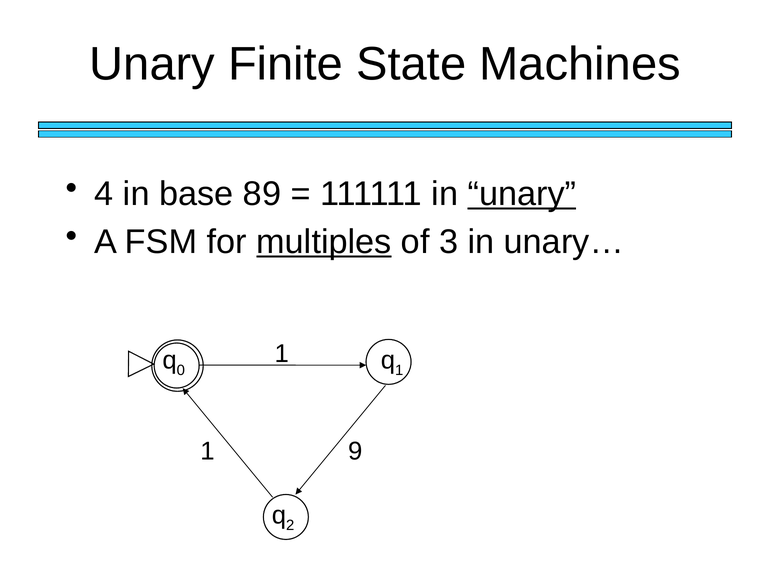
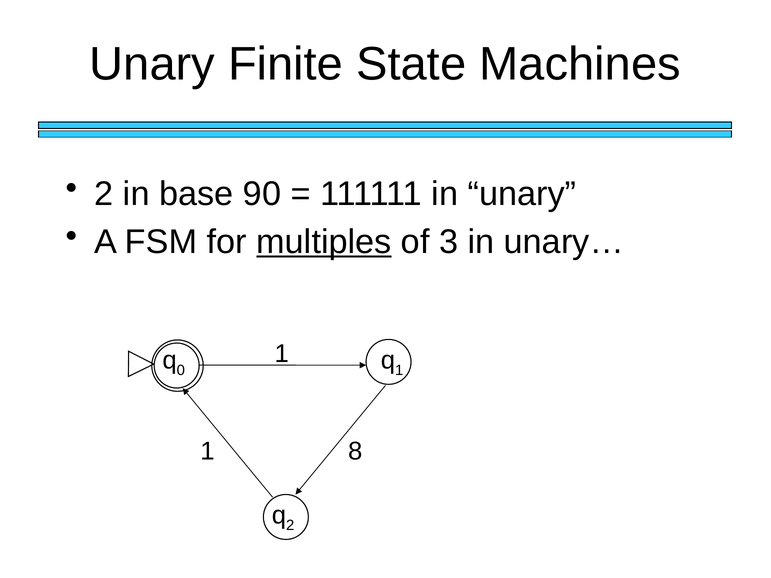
4 at (104, 194): 4 -> 2
89: 89 -> 90
unary at (522, 194) underline: present -> none
9: 9 -> 8
